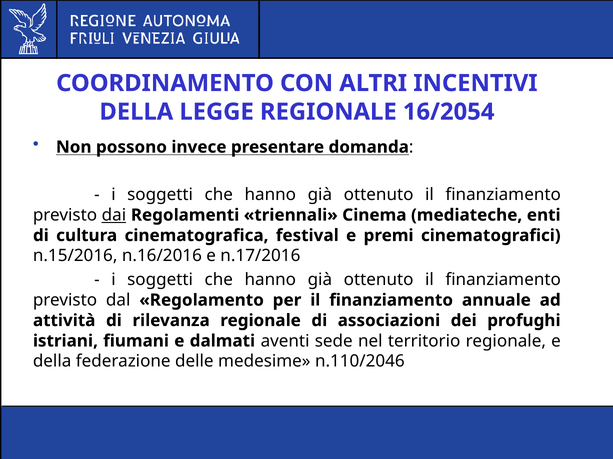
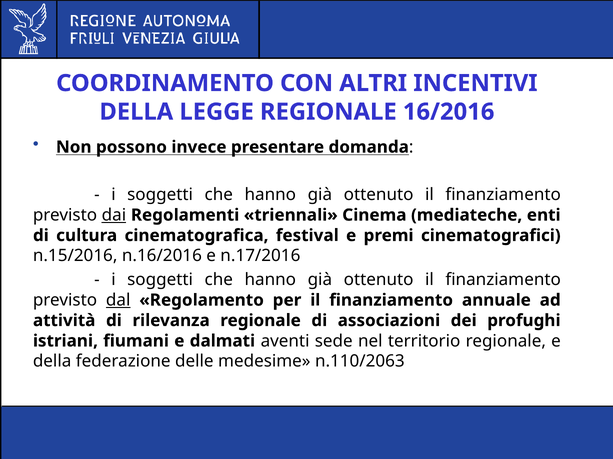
16/2054: 16/2054 -> 16/2016
dal underline: none -> present
n.110/2046: n.110/2046 -> n.110/2063
